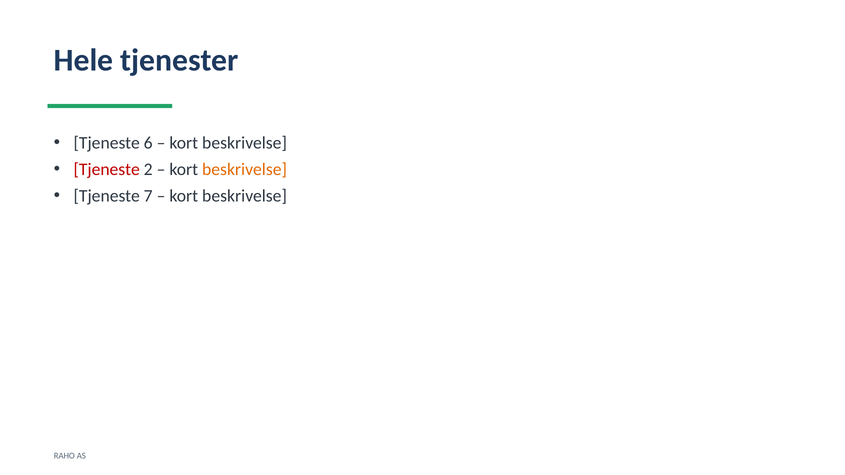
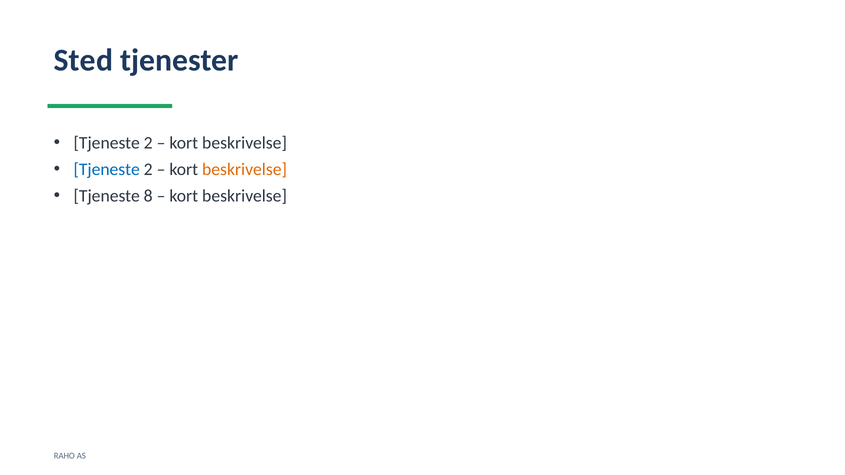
Hele: Hele -> Sted
6 at (148, 143): 6 -> 2
Tjeneste at (107, 170) colour: red -> blue
7: 7 -> 8
